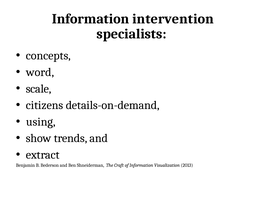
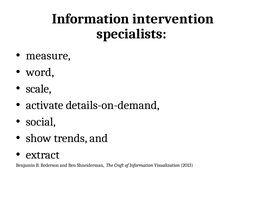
concepts: concepts -> measure
citizens: citizens -> activate
using: using -> social
